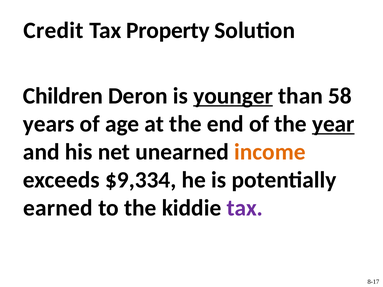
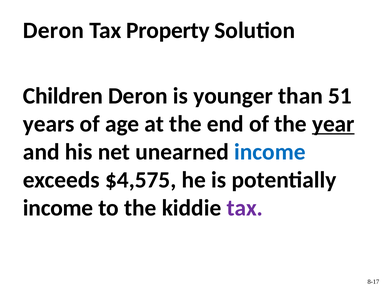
Credit at (53, 30): Credit -> Deron
younger underline: present -> none
58: 58 -> 51
income at (270, 152) colour: orange -> blue
$9,334: $9,334 -> $4,575
earned at (58, 208): earned -> income
